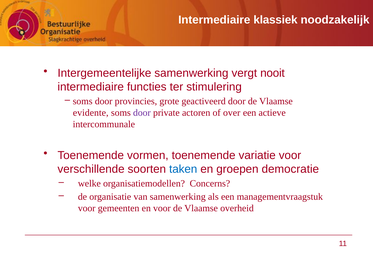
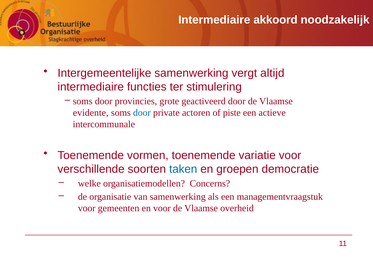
klassiek: klassiek -> akkoord
nooit: nooit -> altijd
door at (142, 113) colour: purple -> blue
over: over -> piste
